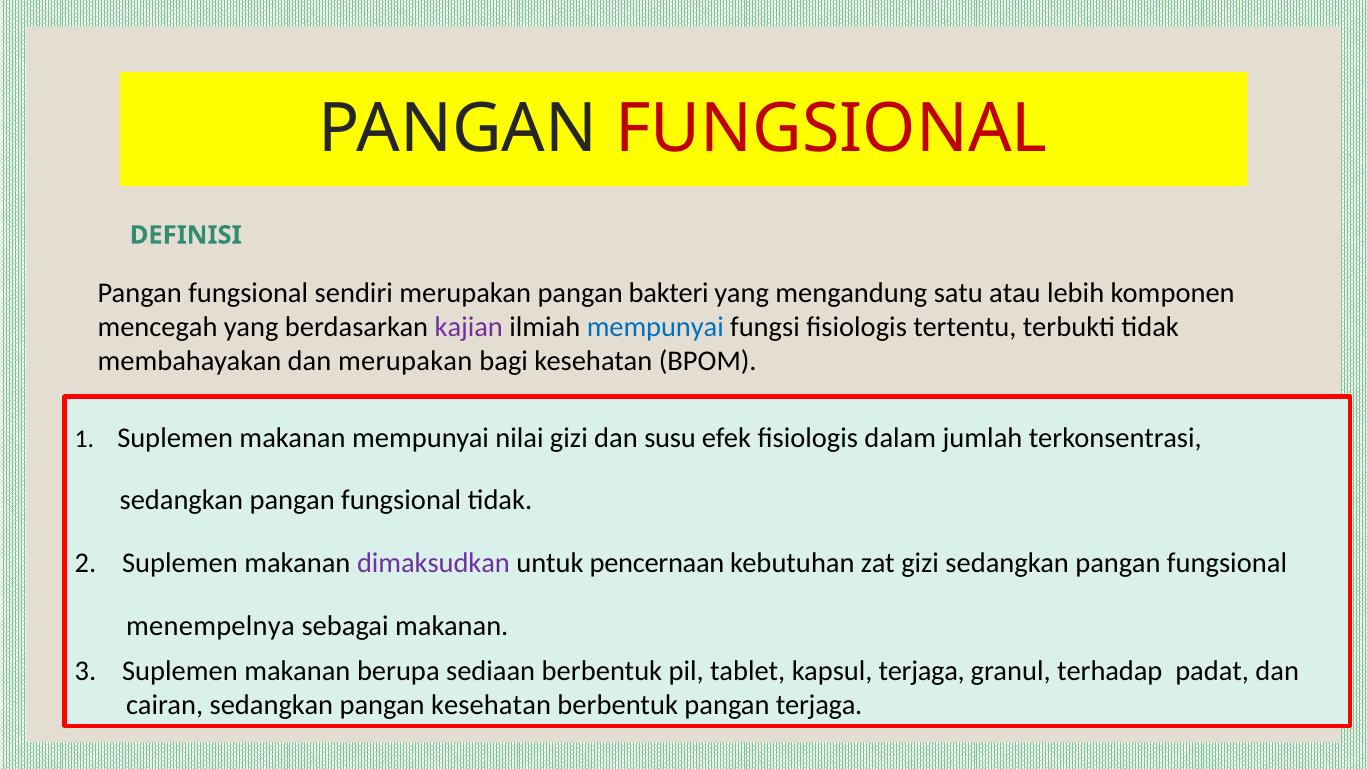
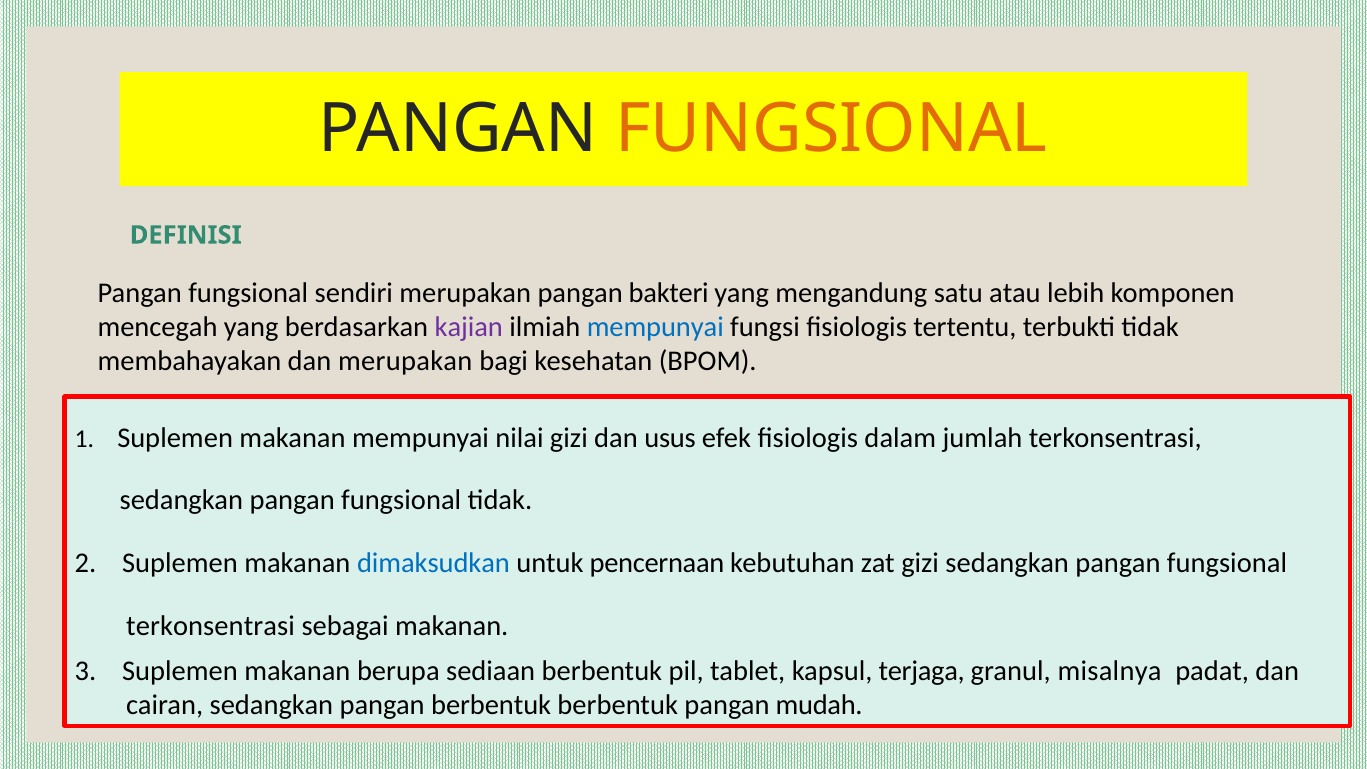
FUNGSIONAL at (832, 129) colour: red -> orange
susu: susu -> usus
dimaksudkan colour: purple -> blue
menempelnya at (210, 626): menempelnya -> terkonsentrasi
terhadap: terhadap -> misalnya
pangan kesehatan: kesehatan -> berbentuk
pangan terjaga: terjaga -> mudah
